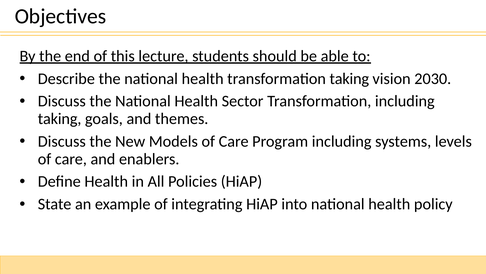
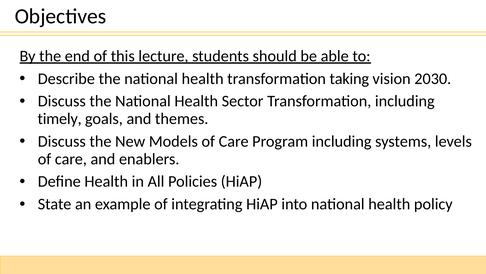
taking at (60, 119): taking -> timely
